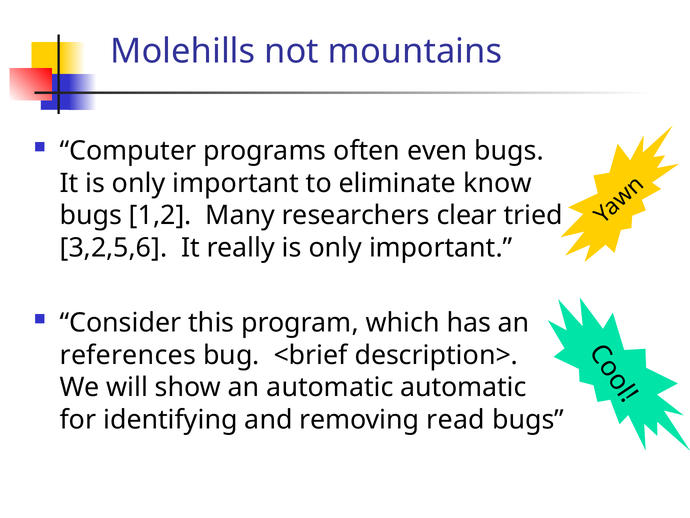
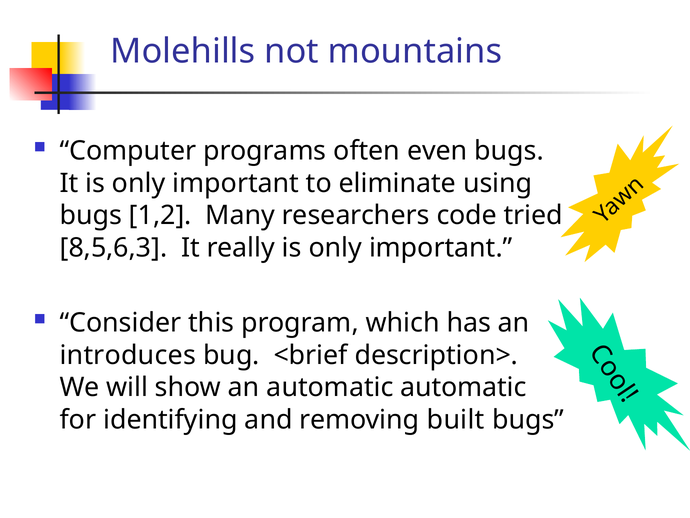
know: know -> using
clear: clear -> code
3,2,5,6: 3,2,5,6 -> 8,5,6,3
references: references -> introduces
read: read -> built
